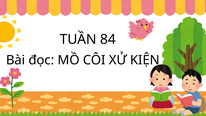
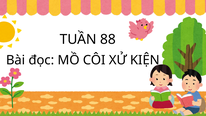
84: 84 -> 88
